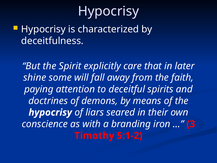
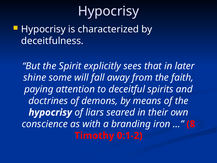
care: care -> sees
3: 3 -> 8
5:1-2: 5:1-2 -> 0:1-2
